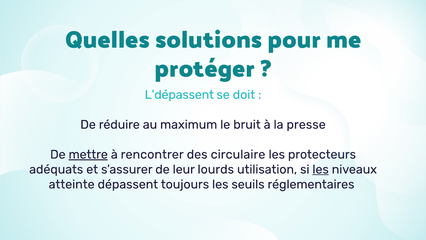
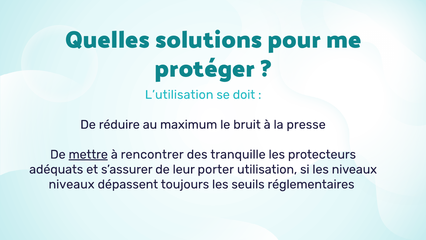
L’dépassent: L’dépassent -> L’utilisation
circulaire: circulaire -> tranquille
lourds: lourds -> porter
les at (321, 169) underline: present -> none
atteinte at (72, 184): atteinte -> niveaux
